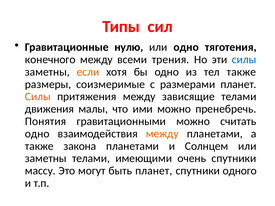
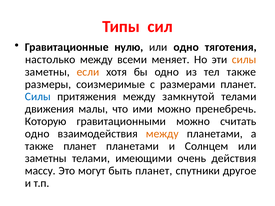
конечного: конечного -> настолько
трения: трения -> меняет
силы at (244, 60) colour: blue -> orange
Силы at (38, 97) colour: orange -> blue
зависящие: зависящие -> замкнутой
Понятия: Понятия -> Которую
также закона: закона -> планет
очень спутники: спутники -> действия
одного: одного -> другое
